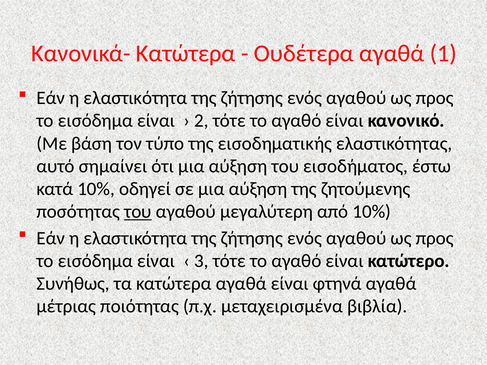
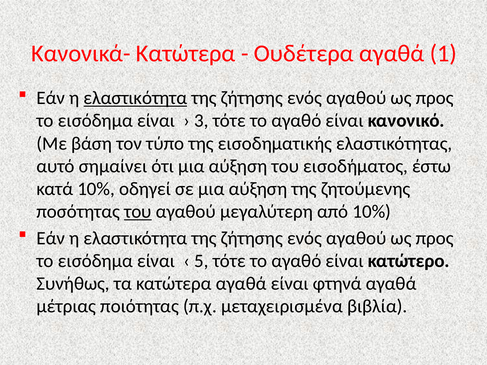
ελαστικότητα at (135, 98) underline: none -> present
2: 2 -> 3
3: 3 -> 5
